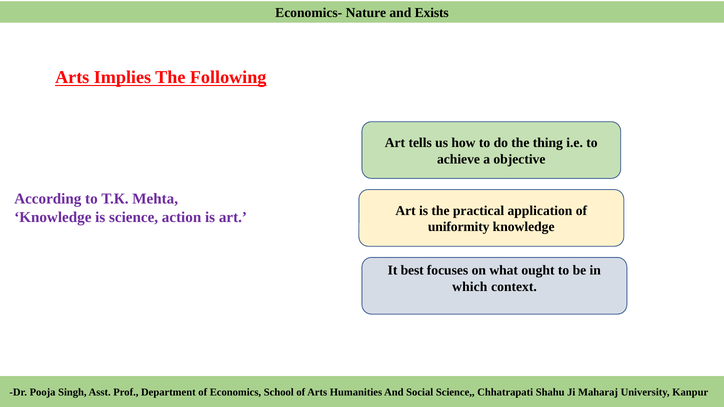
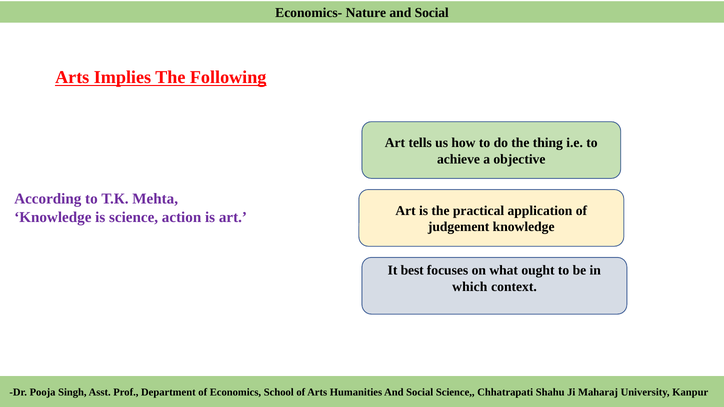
Nature and Exists: Exists -> Social
uniformity: uniformity -> judgement
